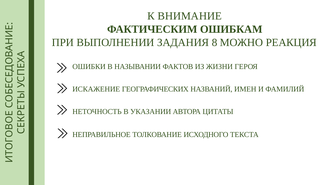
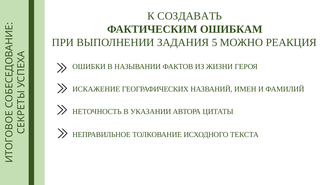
ВНИМАНИЕ: ВНИМАНИЕ -> СОЗДАВАТЬ
8: 8 -> 5
